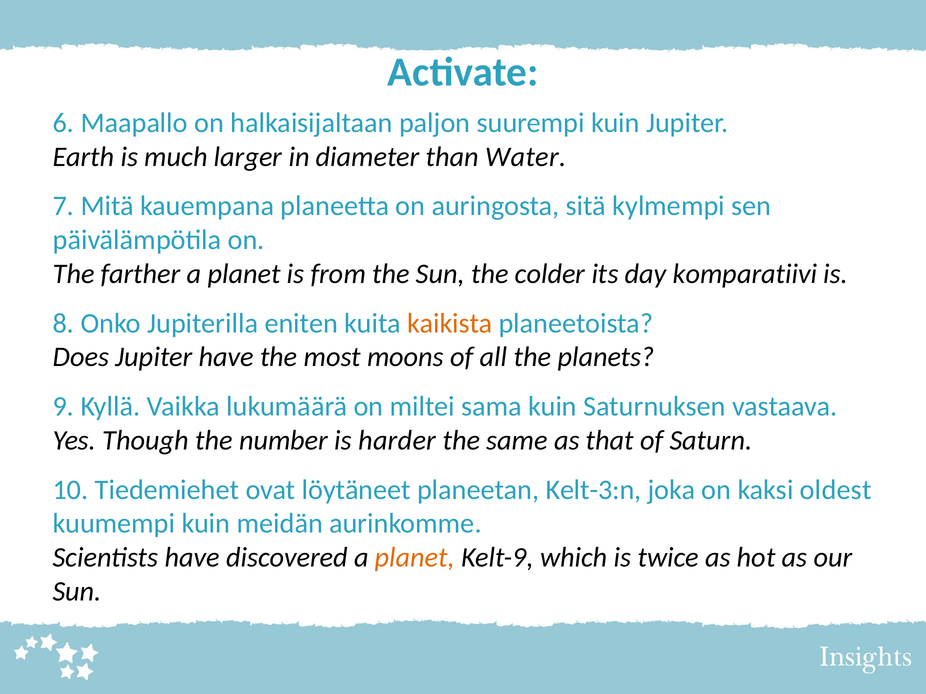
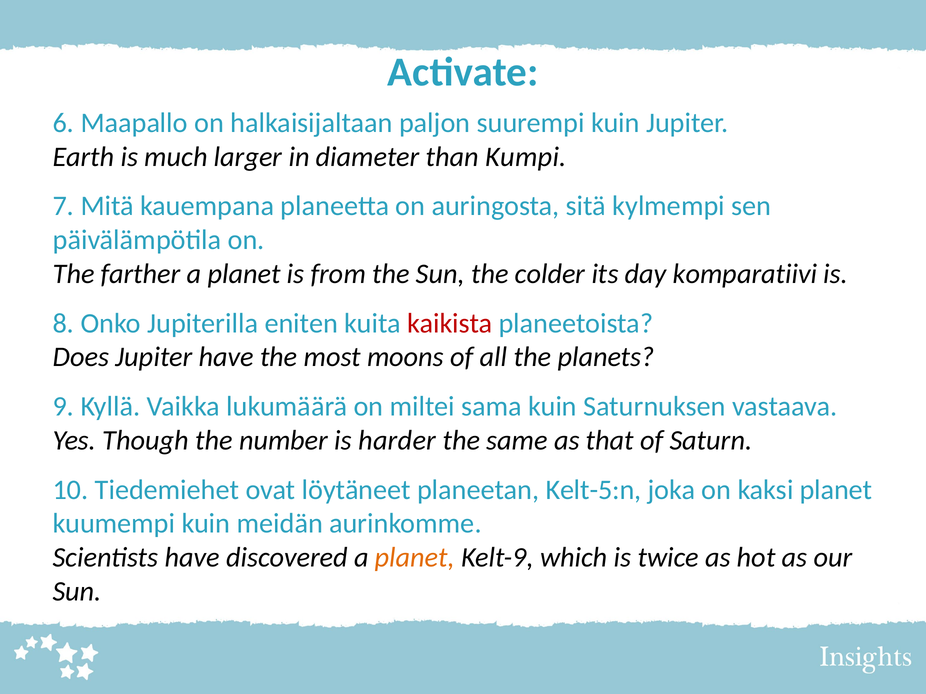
Water: Water -> Kumpi
kaikista colour: orange -> red
Kelt-3:n: Kelt-3:n -> Kelt-5:n
kaksi oldest: oldest -> planet
